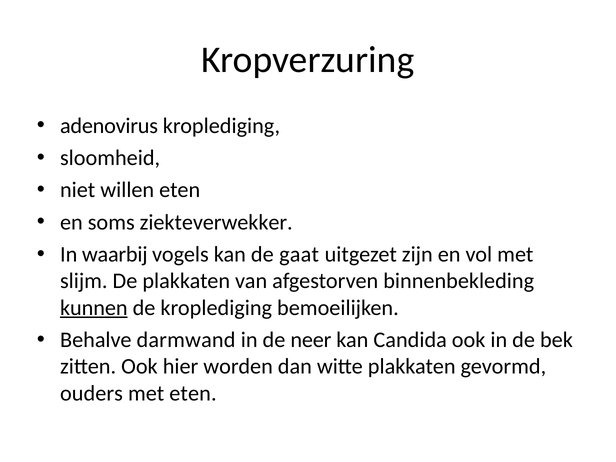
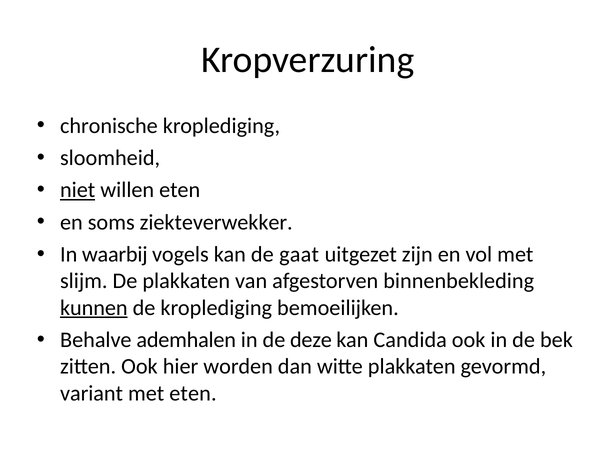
adenovirus: adenovirus -> chronische
niet underline: none -> present
darmwand: darmwand -> ademhalen
neer: neer -> deze
ouders: ouders -> variant
